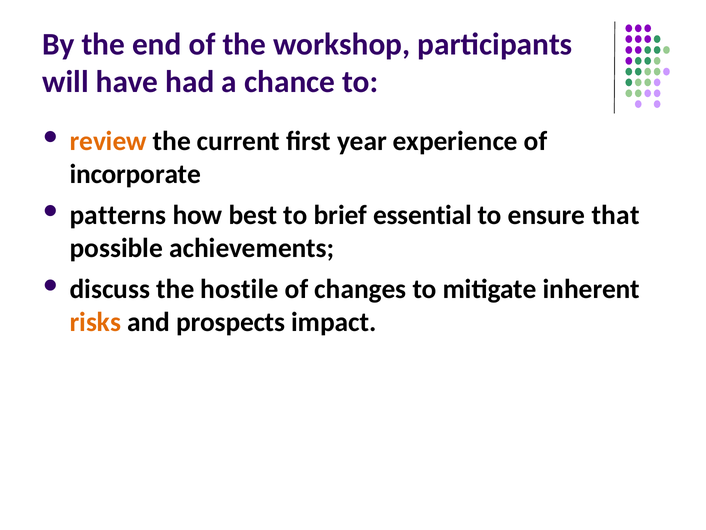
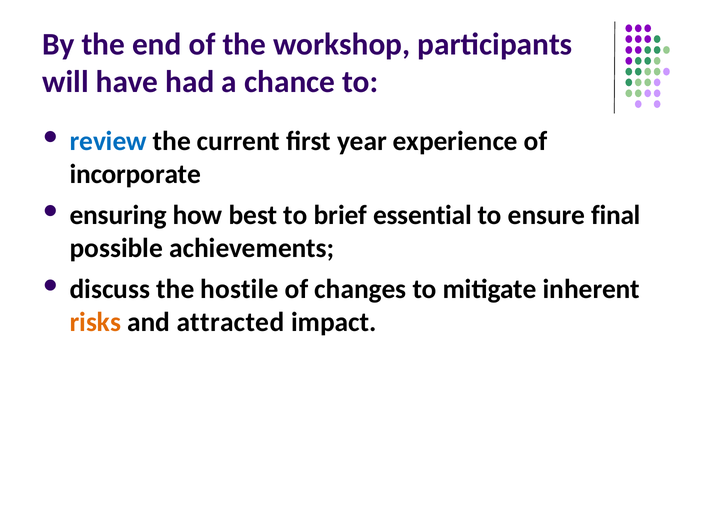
review colour: orange -> blue
patterns: patterns -> ensuring
that: that -> final
prospects: prospects -> attracted
